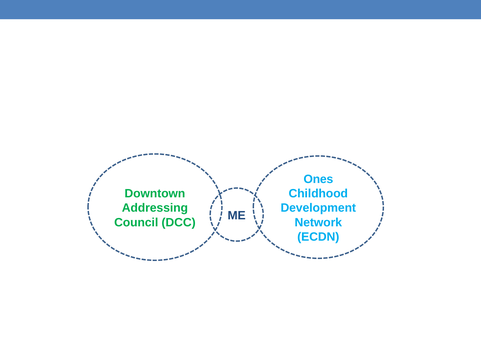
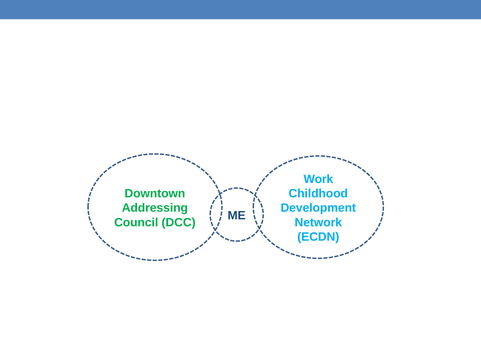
Ones: Ones -> Work
